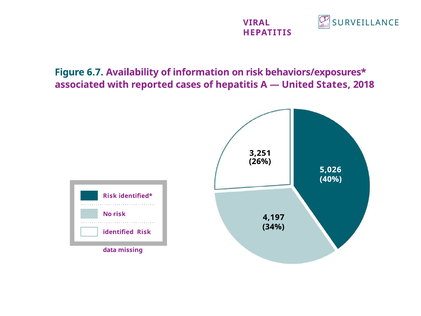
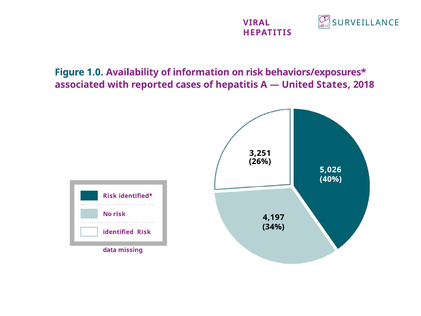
6.7: 6.7 -> 1.0
